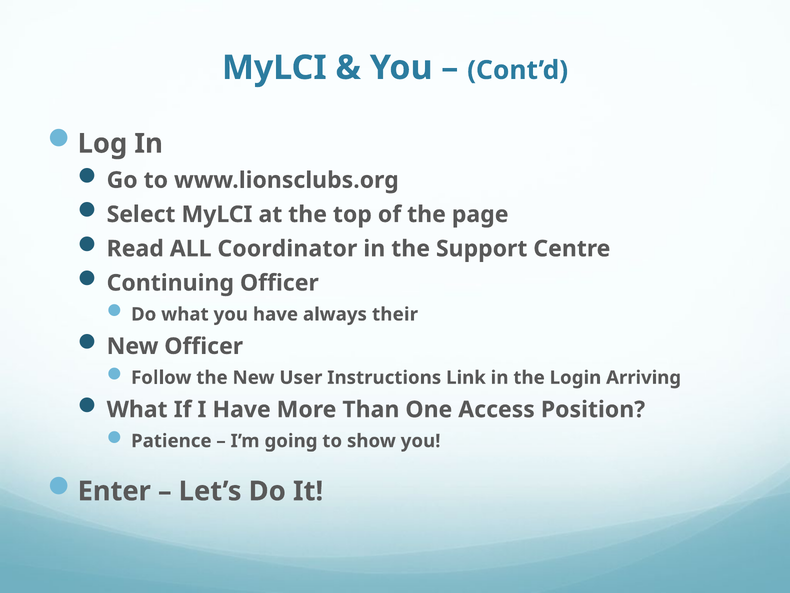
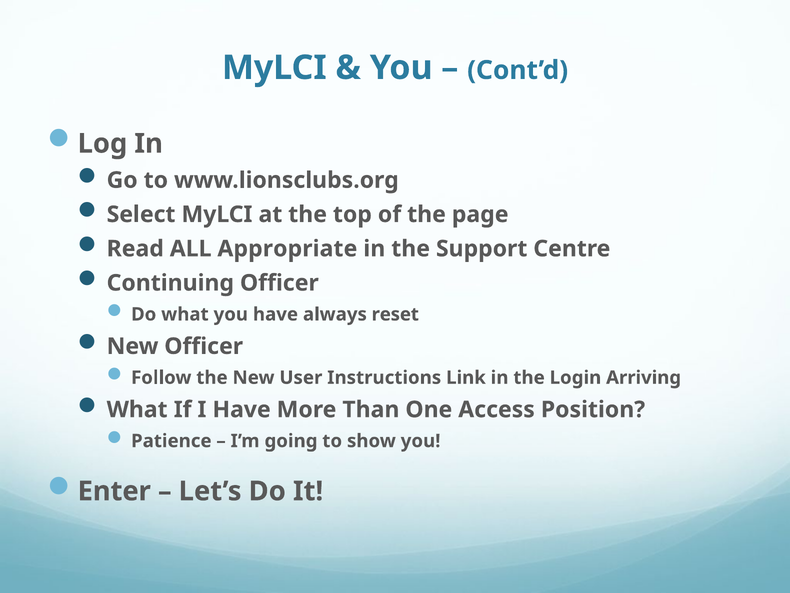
Coordinator: Coordinator -> Appropriate
their: their -> reset
